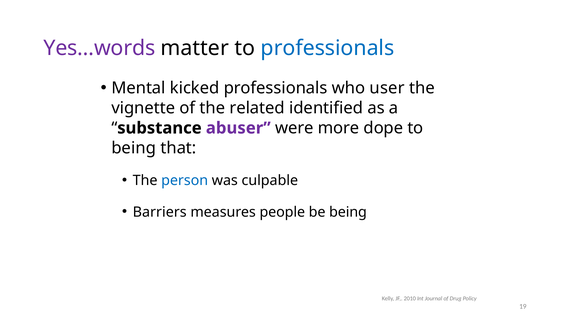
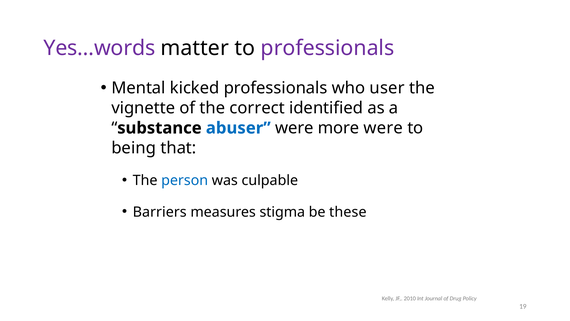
professionals at (327, 48) colour: blue -> purple
related: related -> correct
abuser colour: purple -> blue
more dope: dope -> were
people: people -> stigma
be being: being -> these
